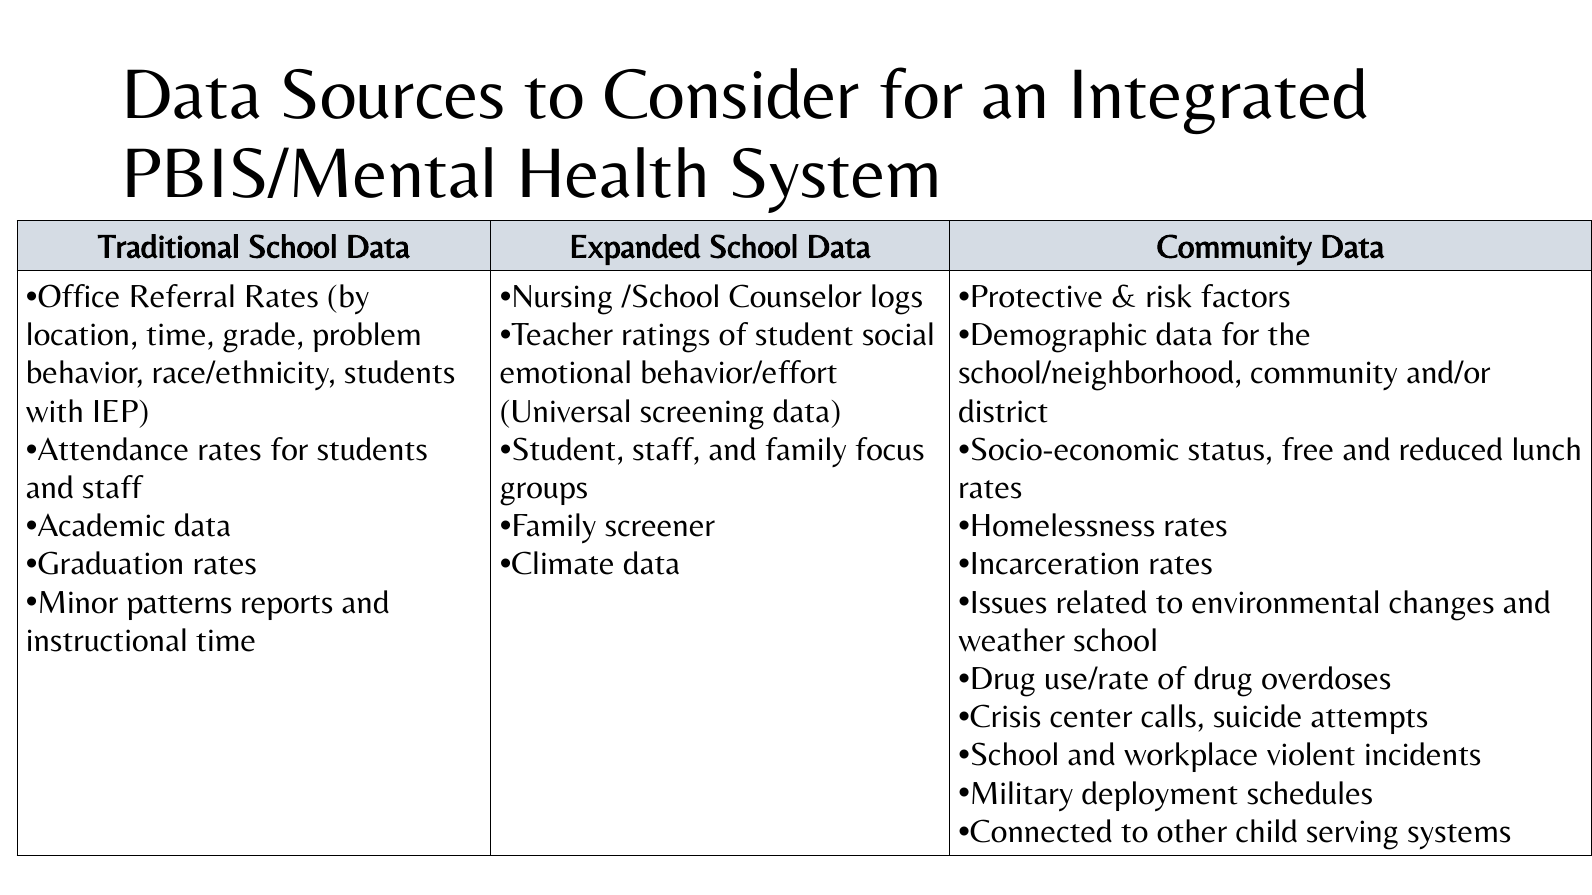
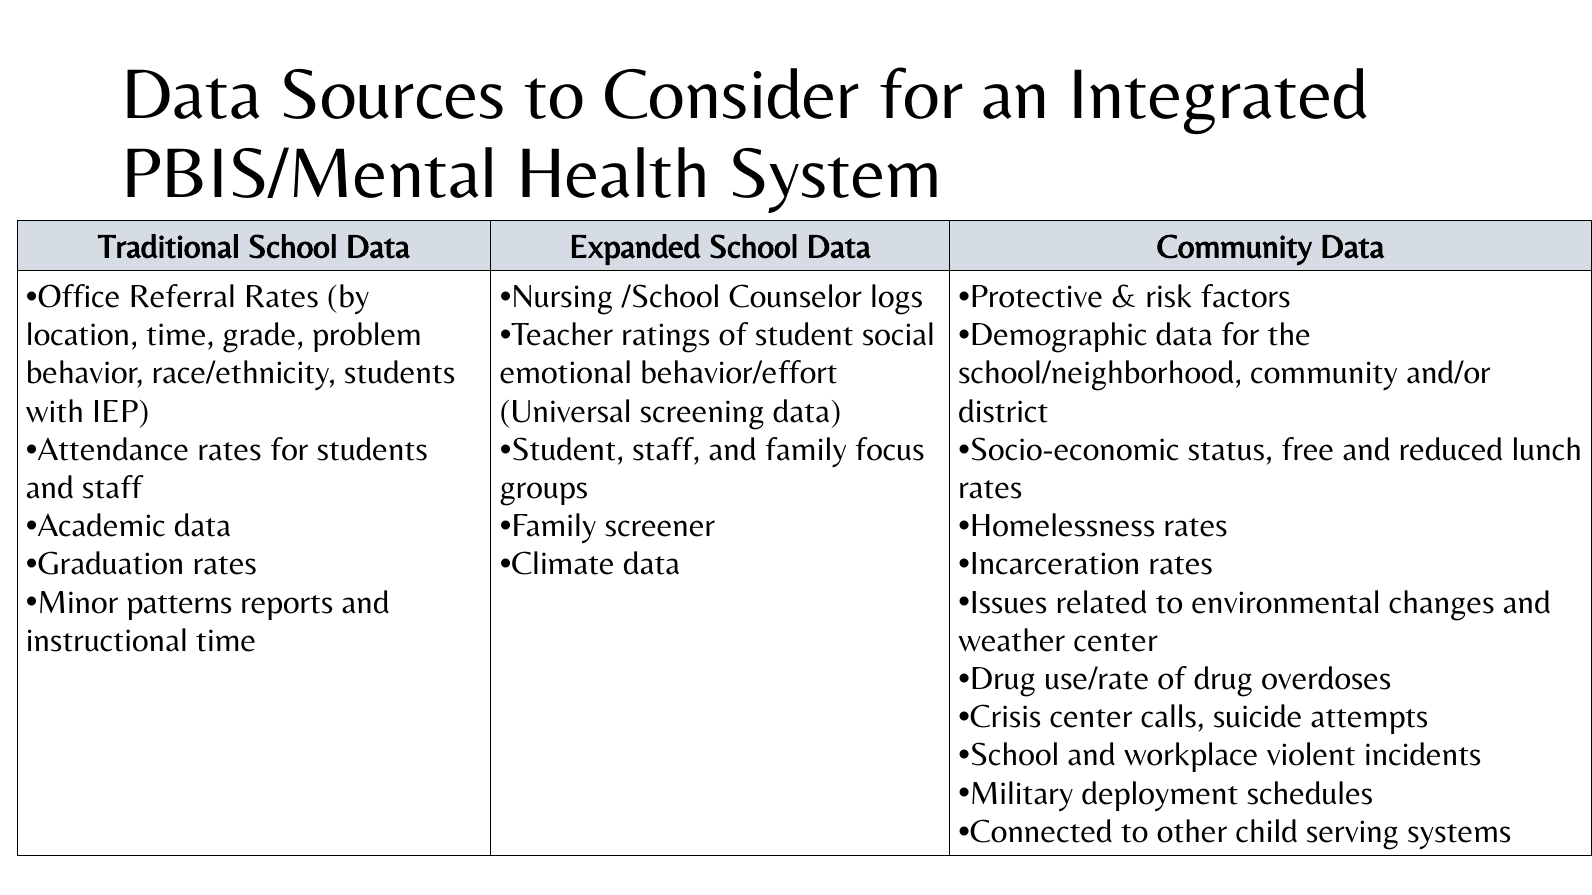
weather school: school -> center
